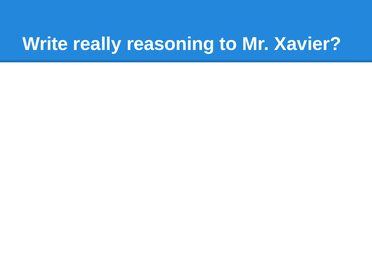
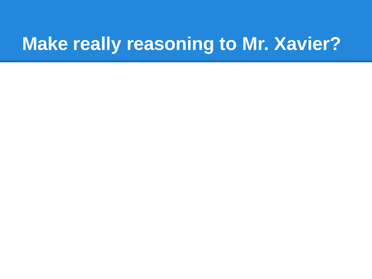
Write: Write -> Make
